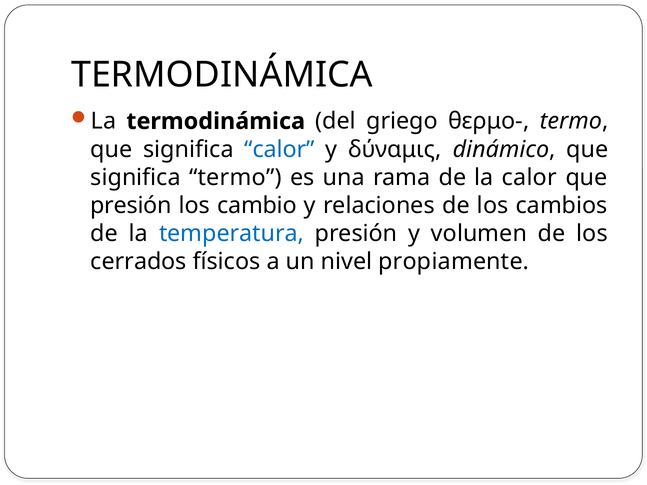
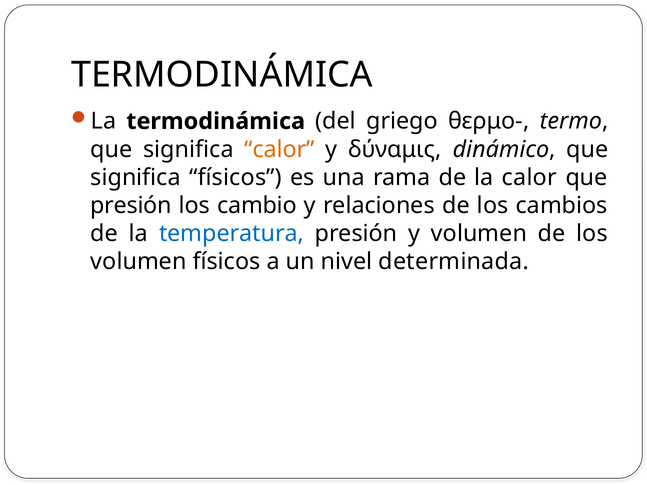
calor at (280, 149) colour: blue -> orange
significa termo: termo -> físicos
cerrados at (139, 262): cerrados -> volumen
propiamente: propiamente -> determinada
